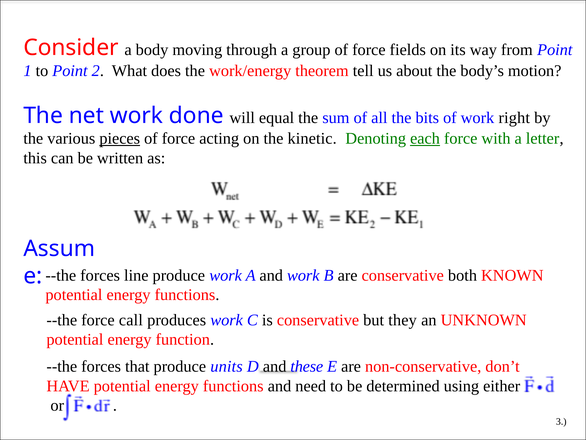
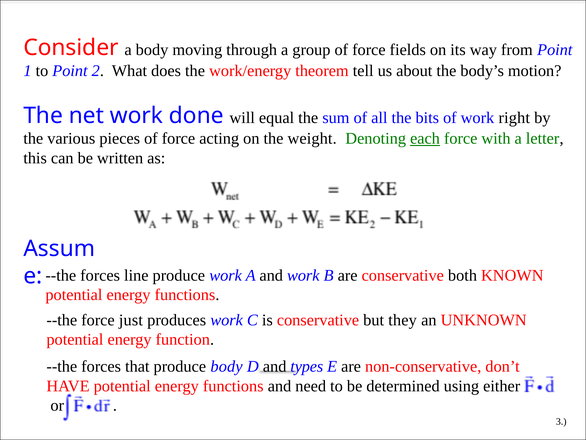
pieces underline: present -> none
kinetic: kinetic -> weight
call: call -> just
produce units: units -> body
these: these -> types
